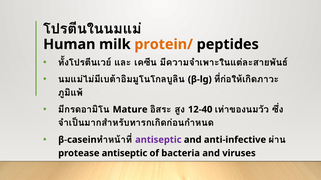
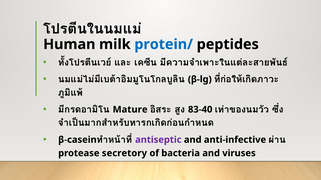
protein/ colour: orange -> blue
12-40: 12-40 -> 83-40
protease antiseptic: antiseptic -> secretory
